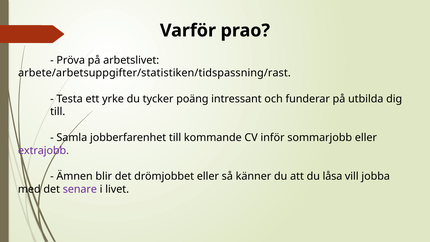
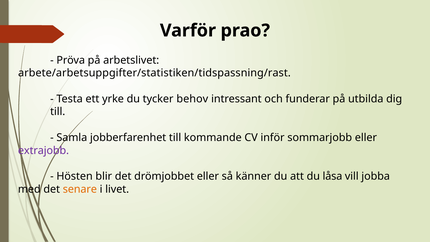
poäng: poäng -> behov
Ämnen: Ämnen -> Hösten
senare colour: purple -> orange
